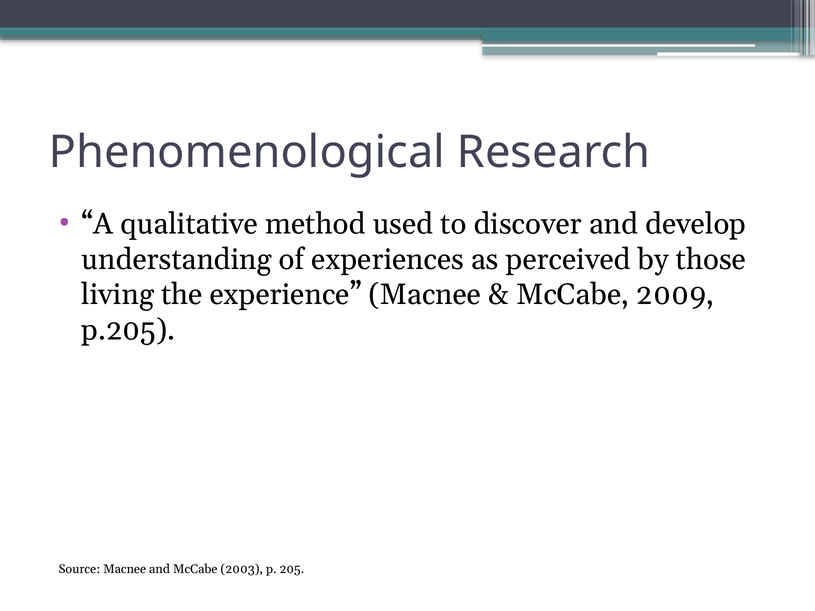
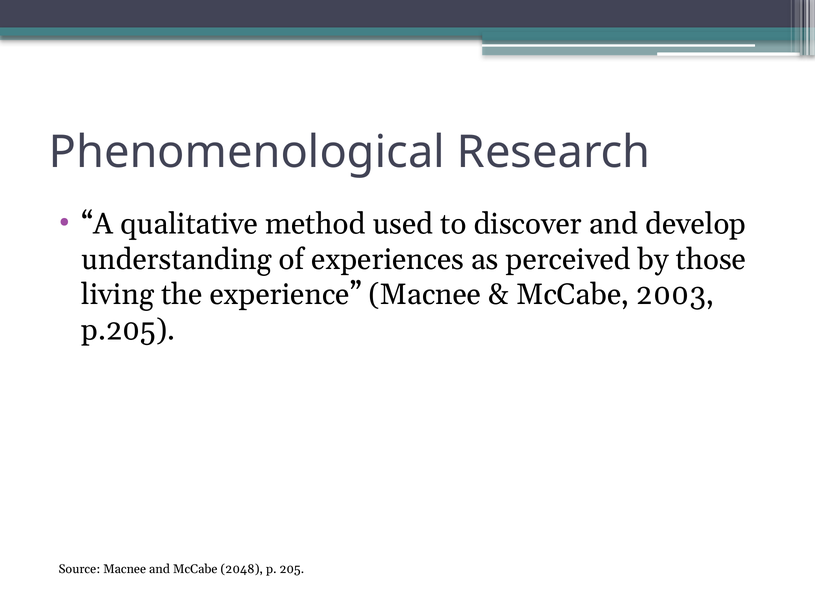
2009: 2009 -> 2003
2003: 2003 -> 2048
